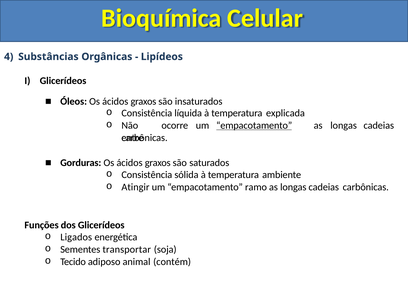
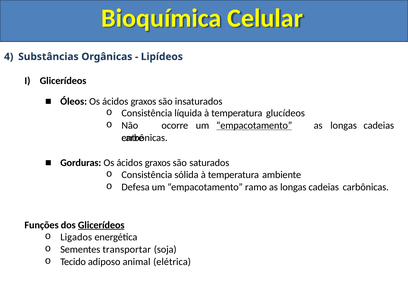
explicada: explicada -> glucídeos
Atingir: Atingir -> Defesa
Glicerídeos at (101, 225) underline: none -> present
contém: contém -> elétrica
